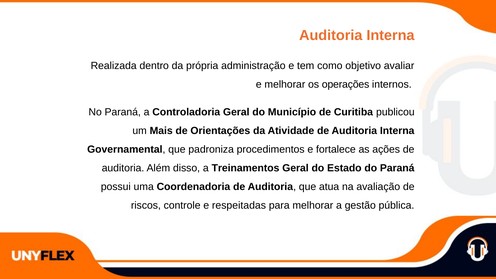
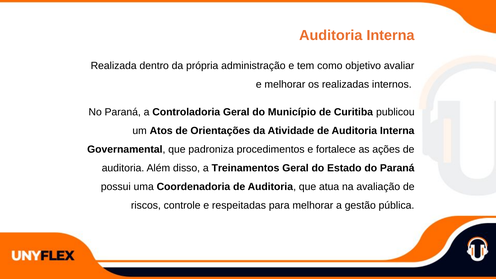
operações: operações -> realizadas
Mais: Mais -> Atos
